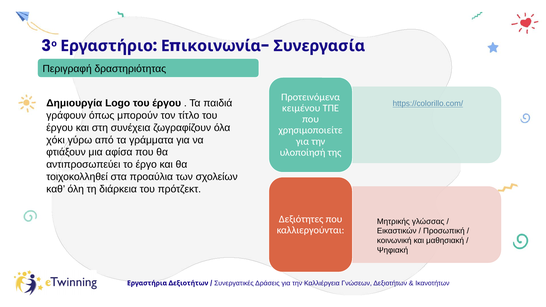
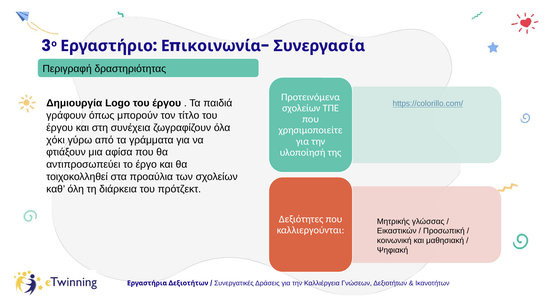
κειμένου at (301, 108): κειμένου -> σχολείων
